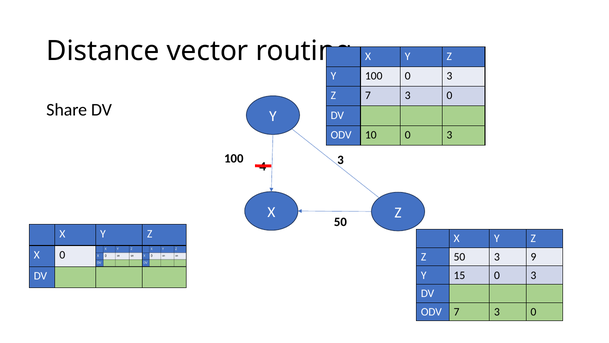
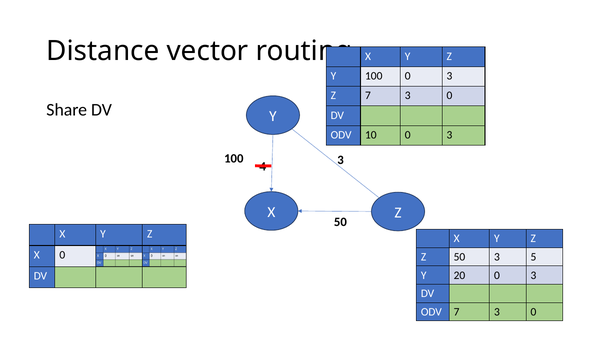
9: 9 -> 5
15: 15 -> 20
